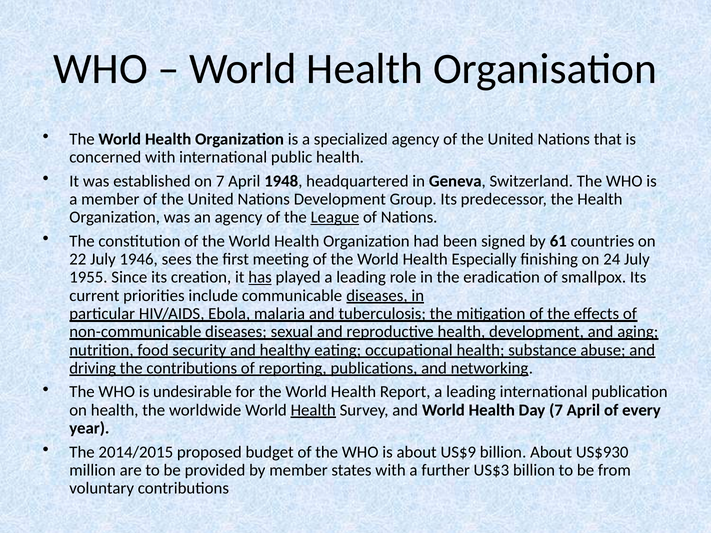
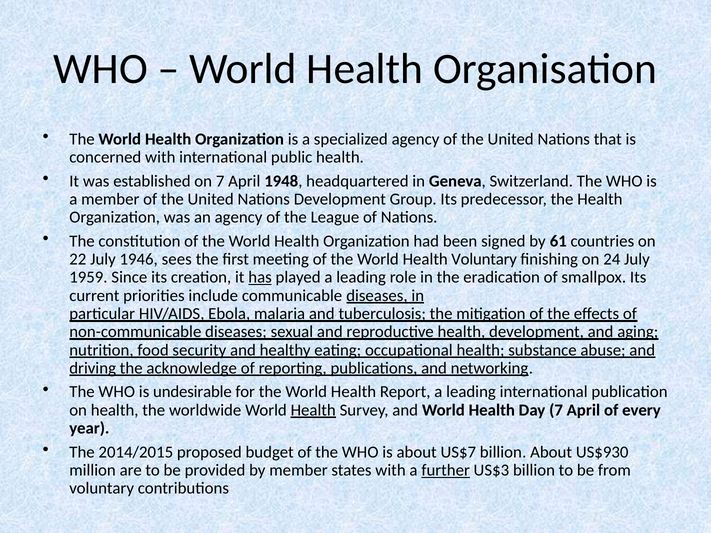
League underline: present -> none
Health Especially: Especially -> Voluntary
1955: 1955 -> 1959
the contributions: contributions -> acknowledge
US$9: US$9 -> US$7
further underline: none -> present
